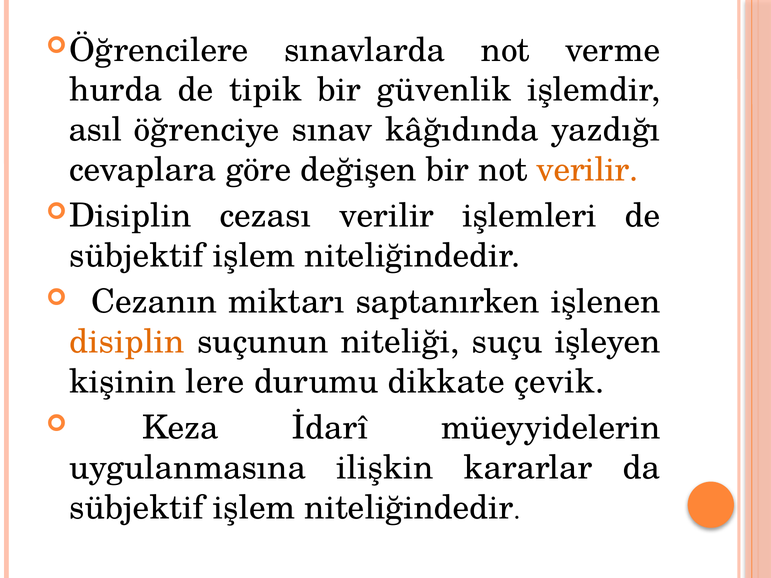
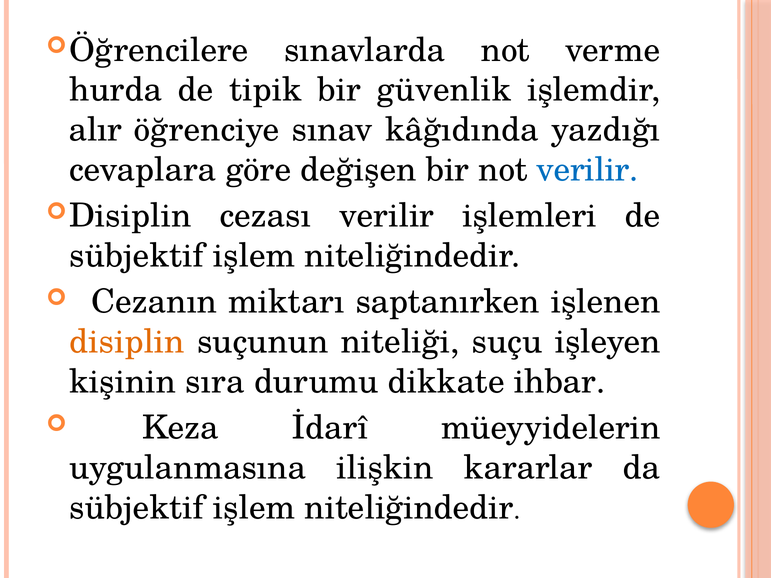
asıl: asıl -> alır
verilir at (587, 170) colour: orange -> blue
lere: lere -> sıra
çevik: çevik -> ihbar
